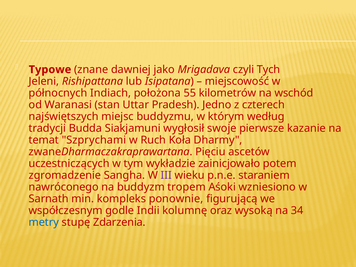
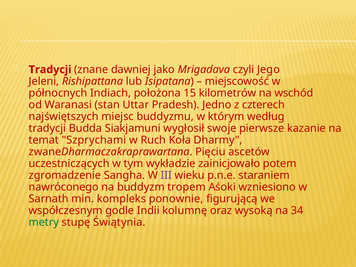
Typowe at (50, 70): Typowe -> Tradycji
Tych: Tych -> Jego
55: 55 -> 15
metry colour: blue -> green
Zdarzenia: Zdarzenia -> Świątynia
